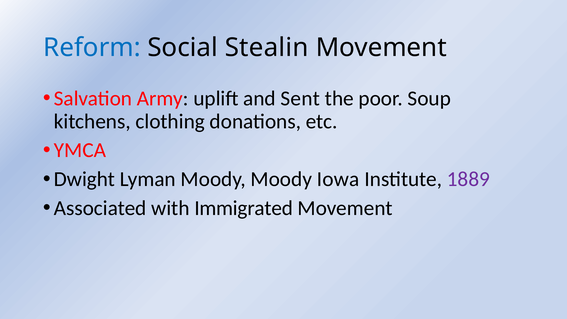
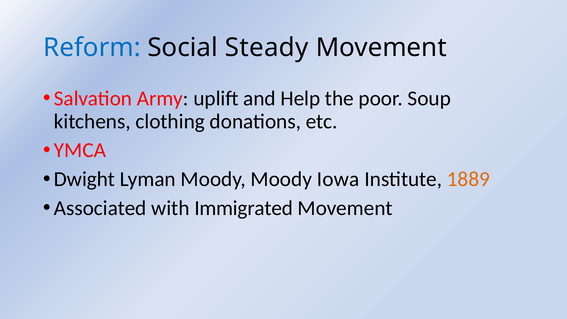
Stealin: Stealin -> Steady
Sent: Sent -> Help
1889 colour: purple -> orange
